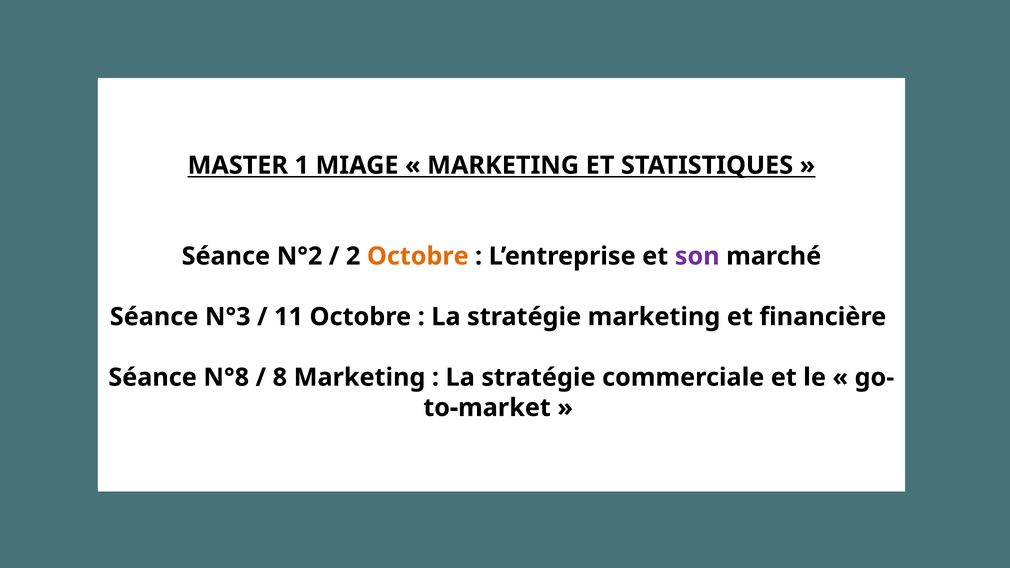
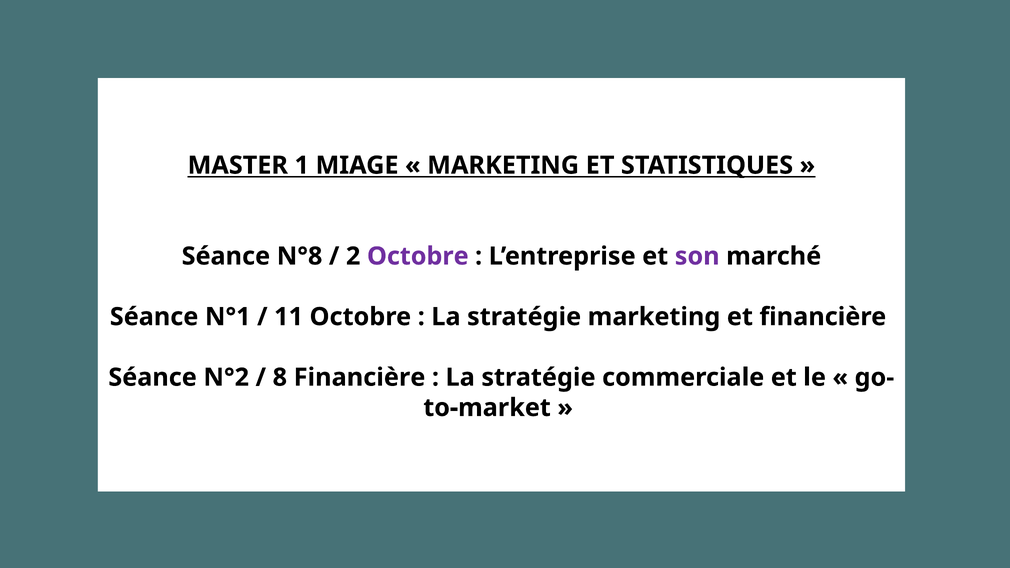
N°2: N°2 -> N°8
Octobre at (418, 256) colour: orange -> purple
N°3: N°3 -> N°1
N°8: N°8 -> N°2
8 Marketing: Marketing -> Financière
